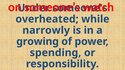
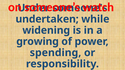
overheated: overheated -> undertaken
narrowly: narrowly -> widening
